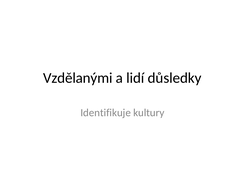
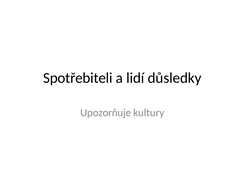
Vzdělanými: Vzdělanými -> Spotřebiteli
Identifikuje: Identifikuje -> Upozorňuje
